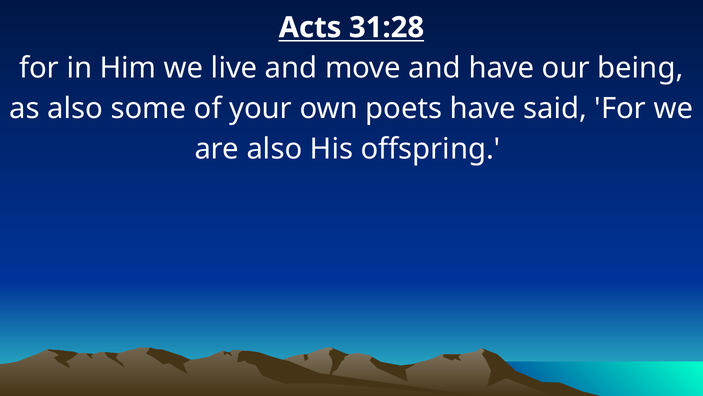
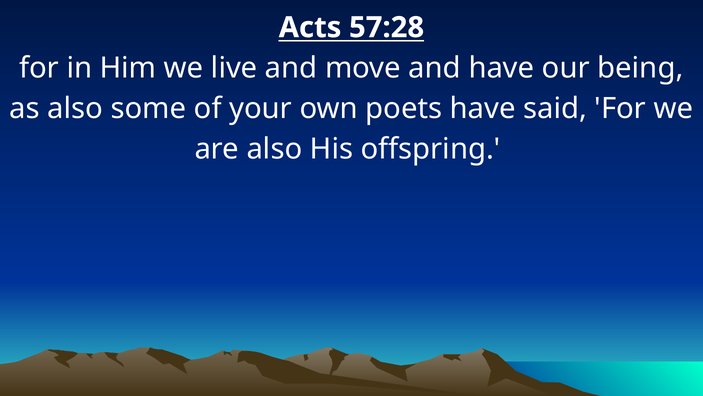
31:28: 31:28 -> 57:28
